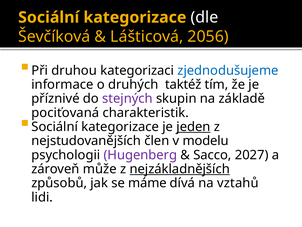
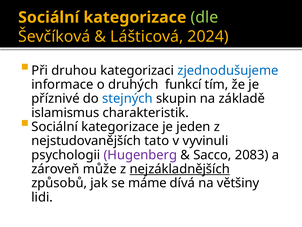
dle colour: white -> light green
2056: 2056 -> 2024
taktéž: taktéž -> funkcí
stejných colour: purple -> blue
pociťovaná: pociťovaná -> islamismus
jeden underline: present -> none
člen: člen -> tato
modelu: modelu -> vyvinuli
2027: 2027 -> 2083
vztahů: vztahů -> většiny
